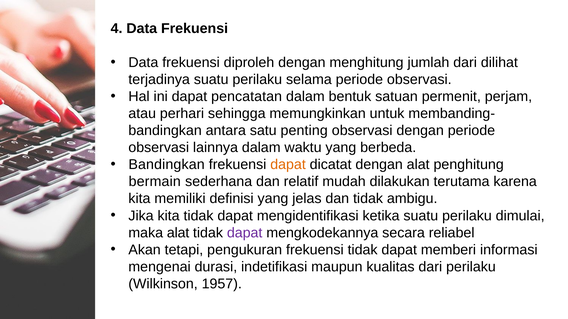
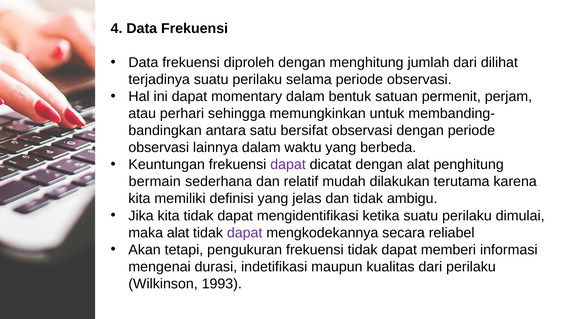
pencatatan: pencatatan -> momentary
penting: penting -> bersifat
Bandingkan at (167, 165): Bandingkan -> Keuntungan
dapat at (288, 165) colour: orange -> purple
1957: 1957 -> 1993
